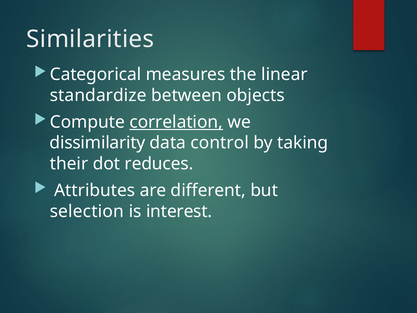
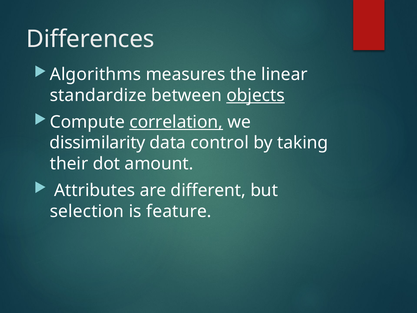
Similarities: Similarities -> Differences
Categorical: Categorical -> Algorithms
objects underline: none -> present
reduces: reduces -> amount
interest: interest -> feature
